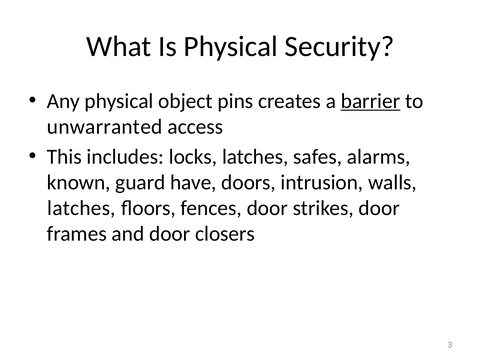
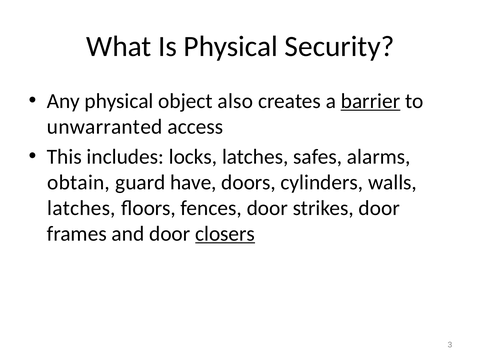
pins: pins -> also
known: known -> obtain
intrusion: intrusion -> cylinders
closers underline: none -> present
